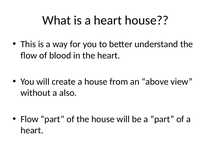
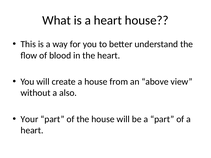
Flow at (30, 119): Flow -> Your
